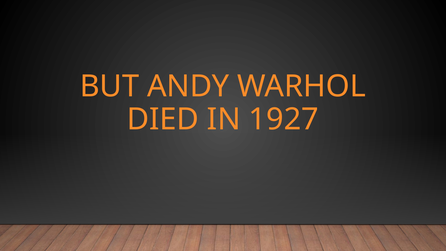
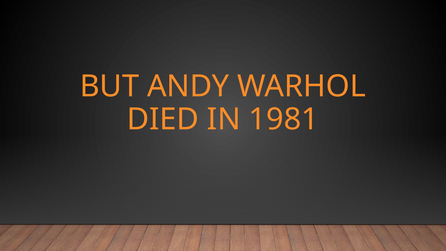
1927: 1927 -> 1981
